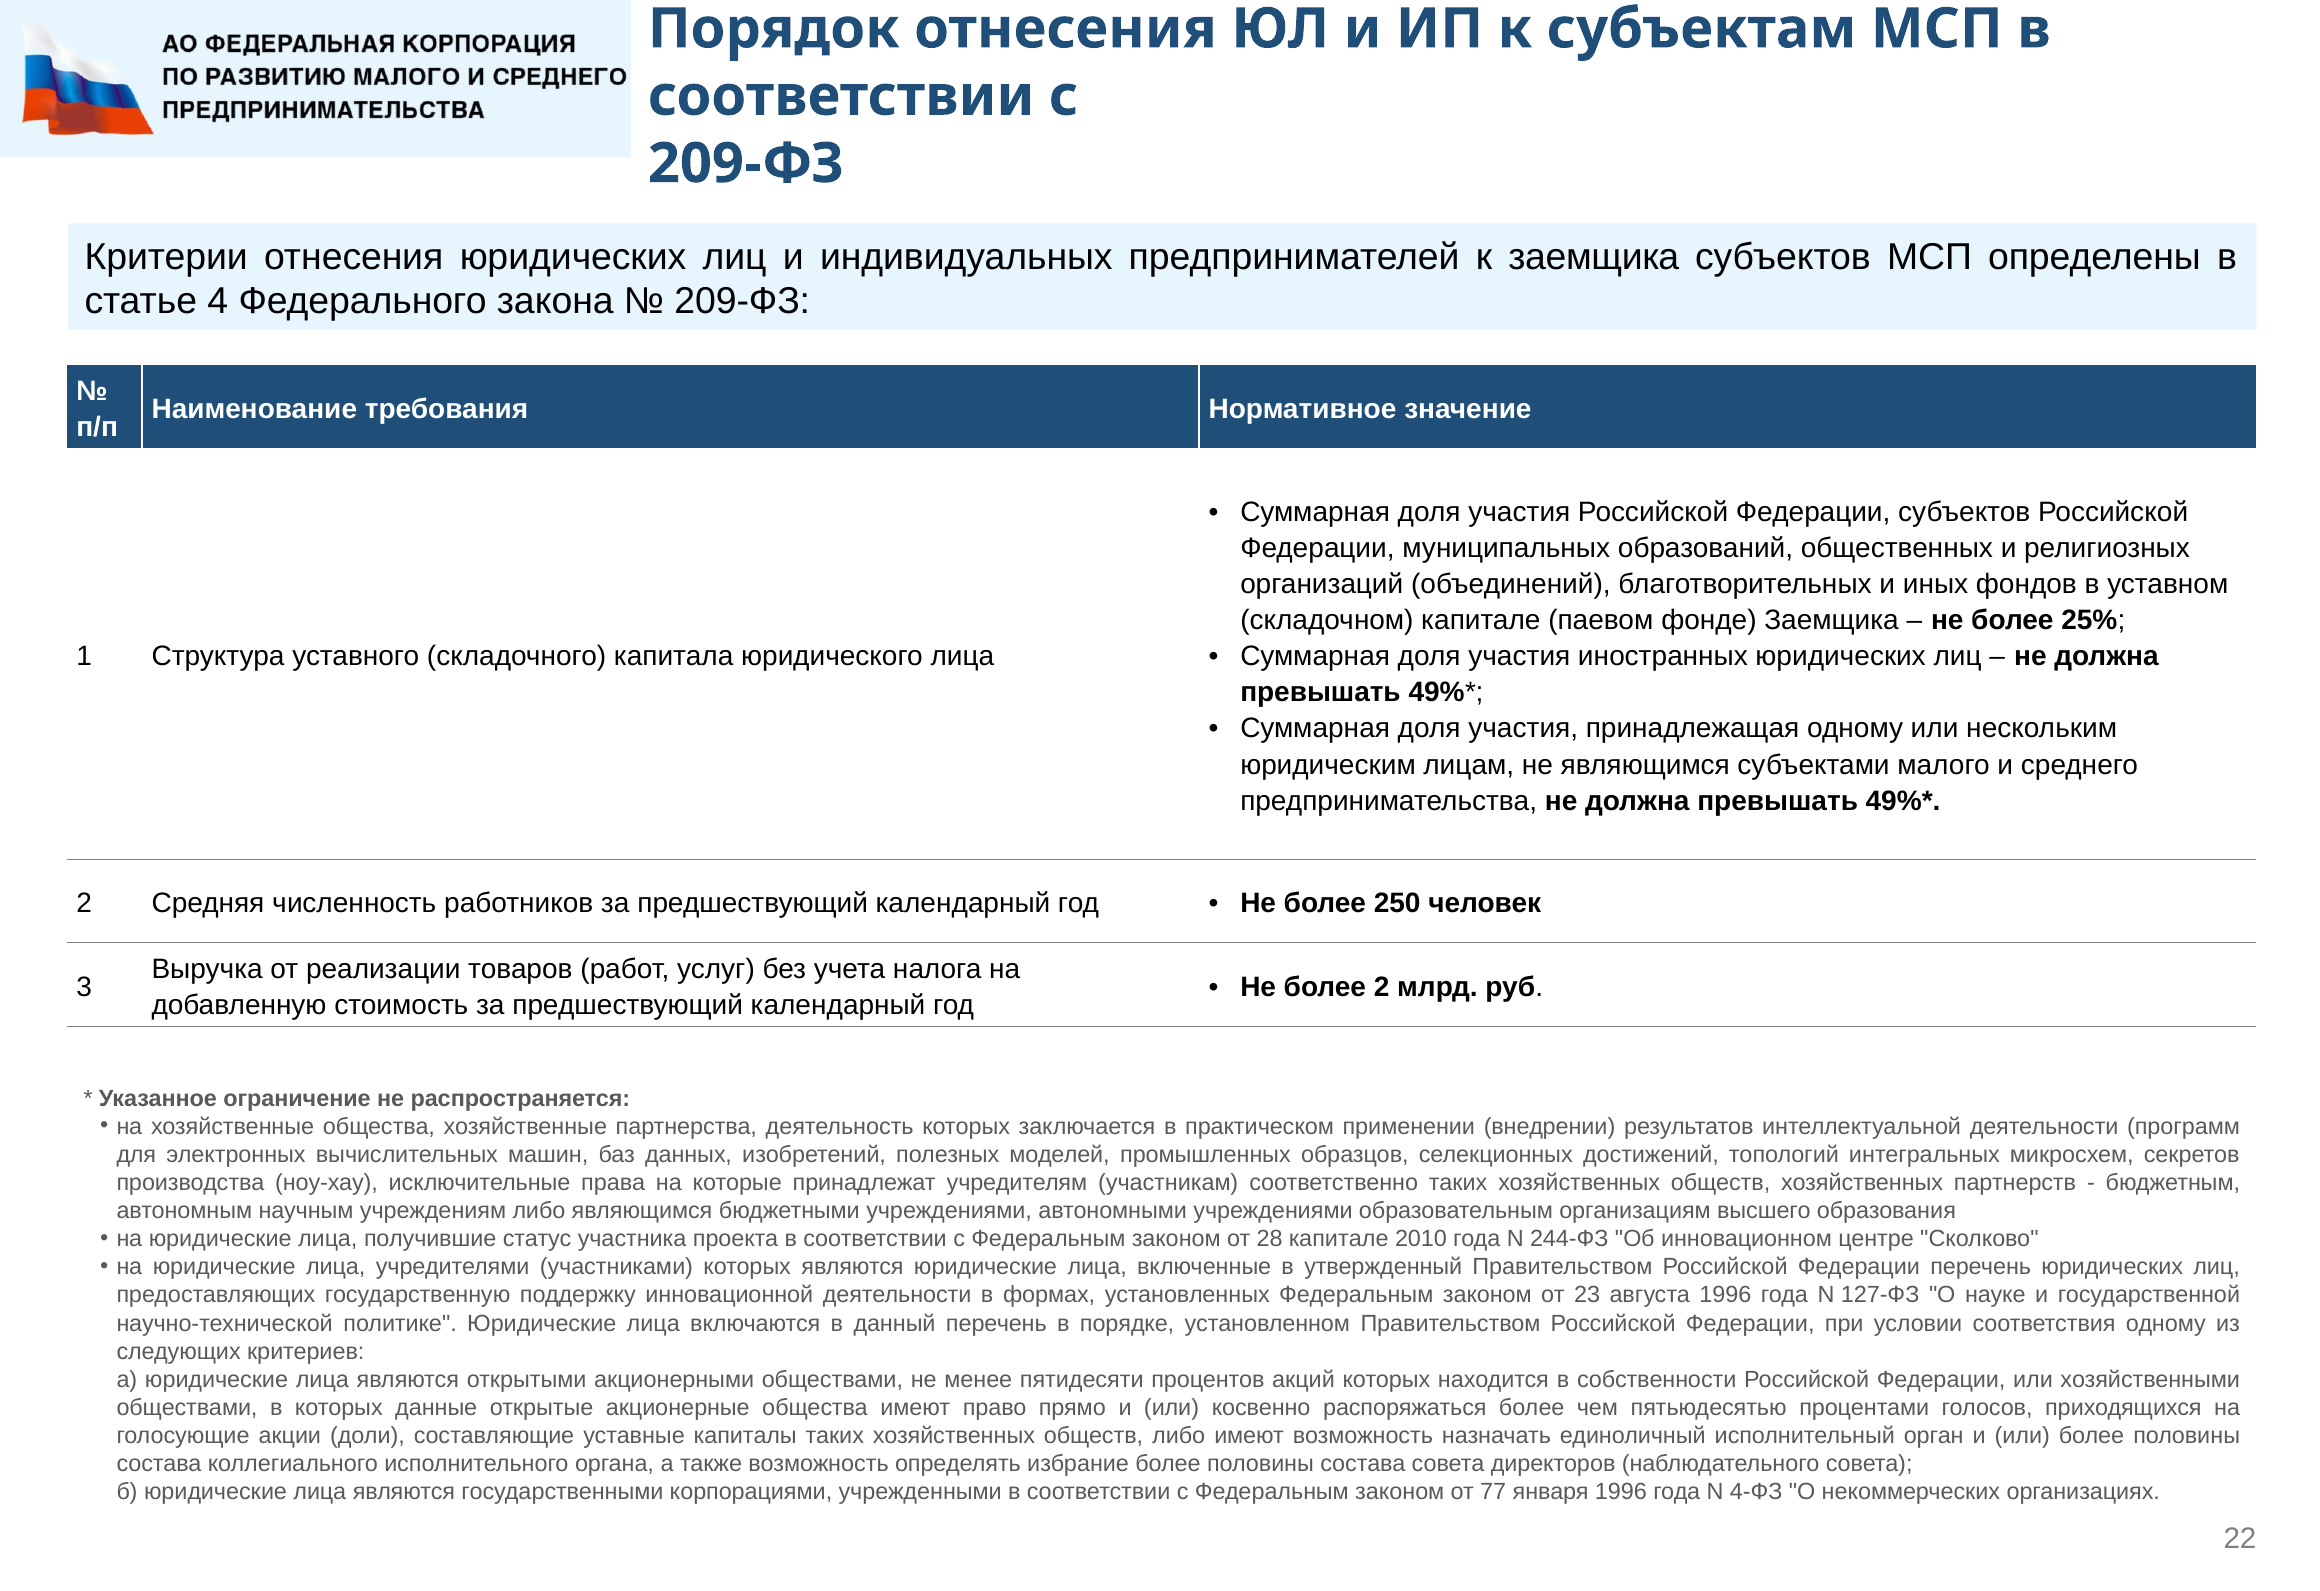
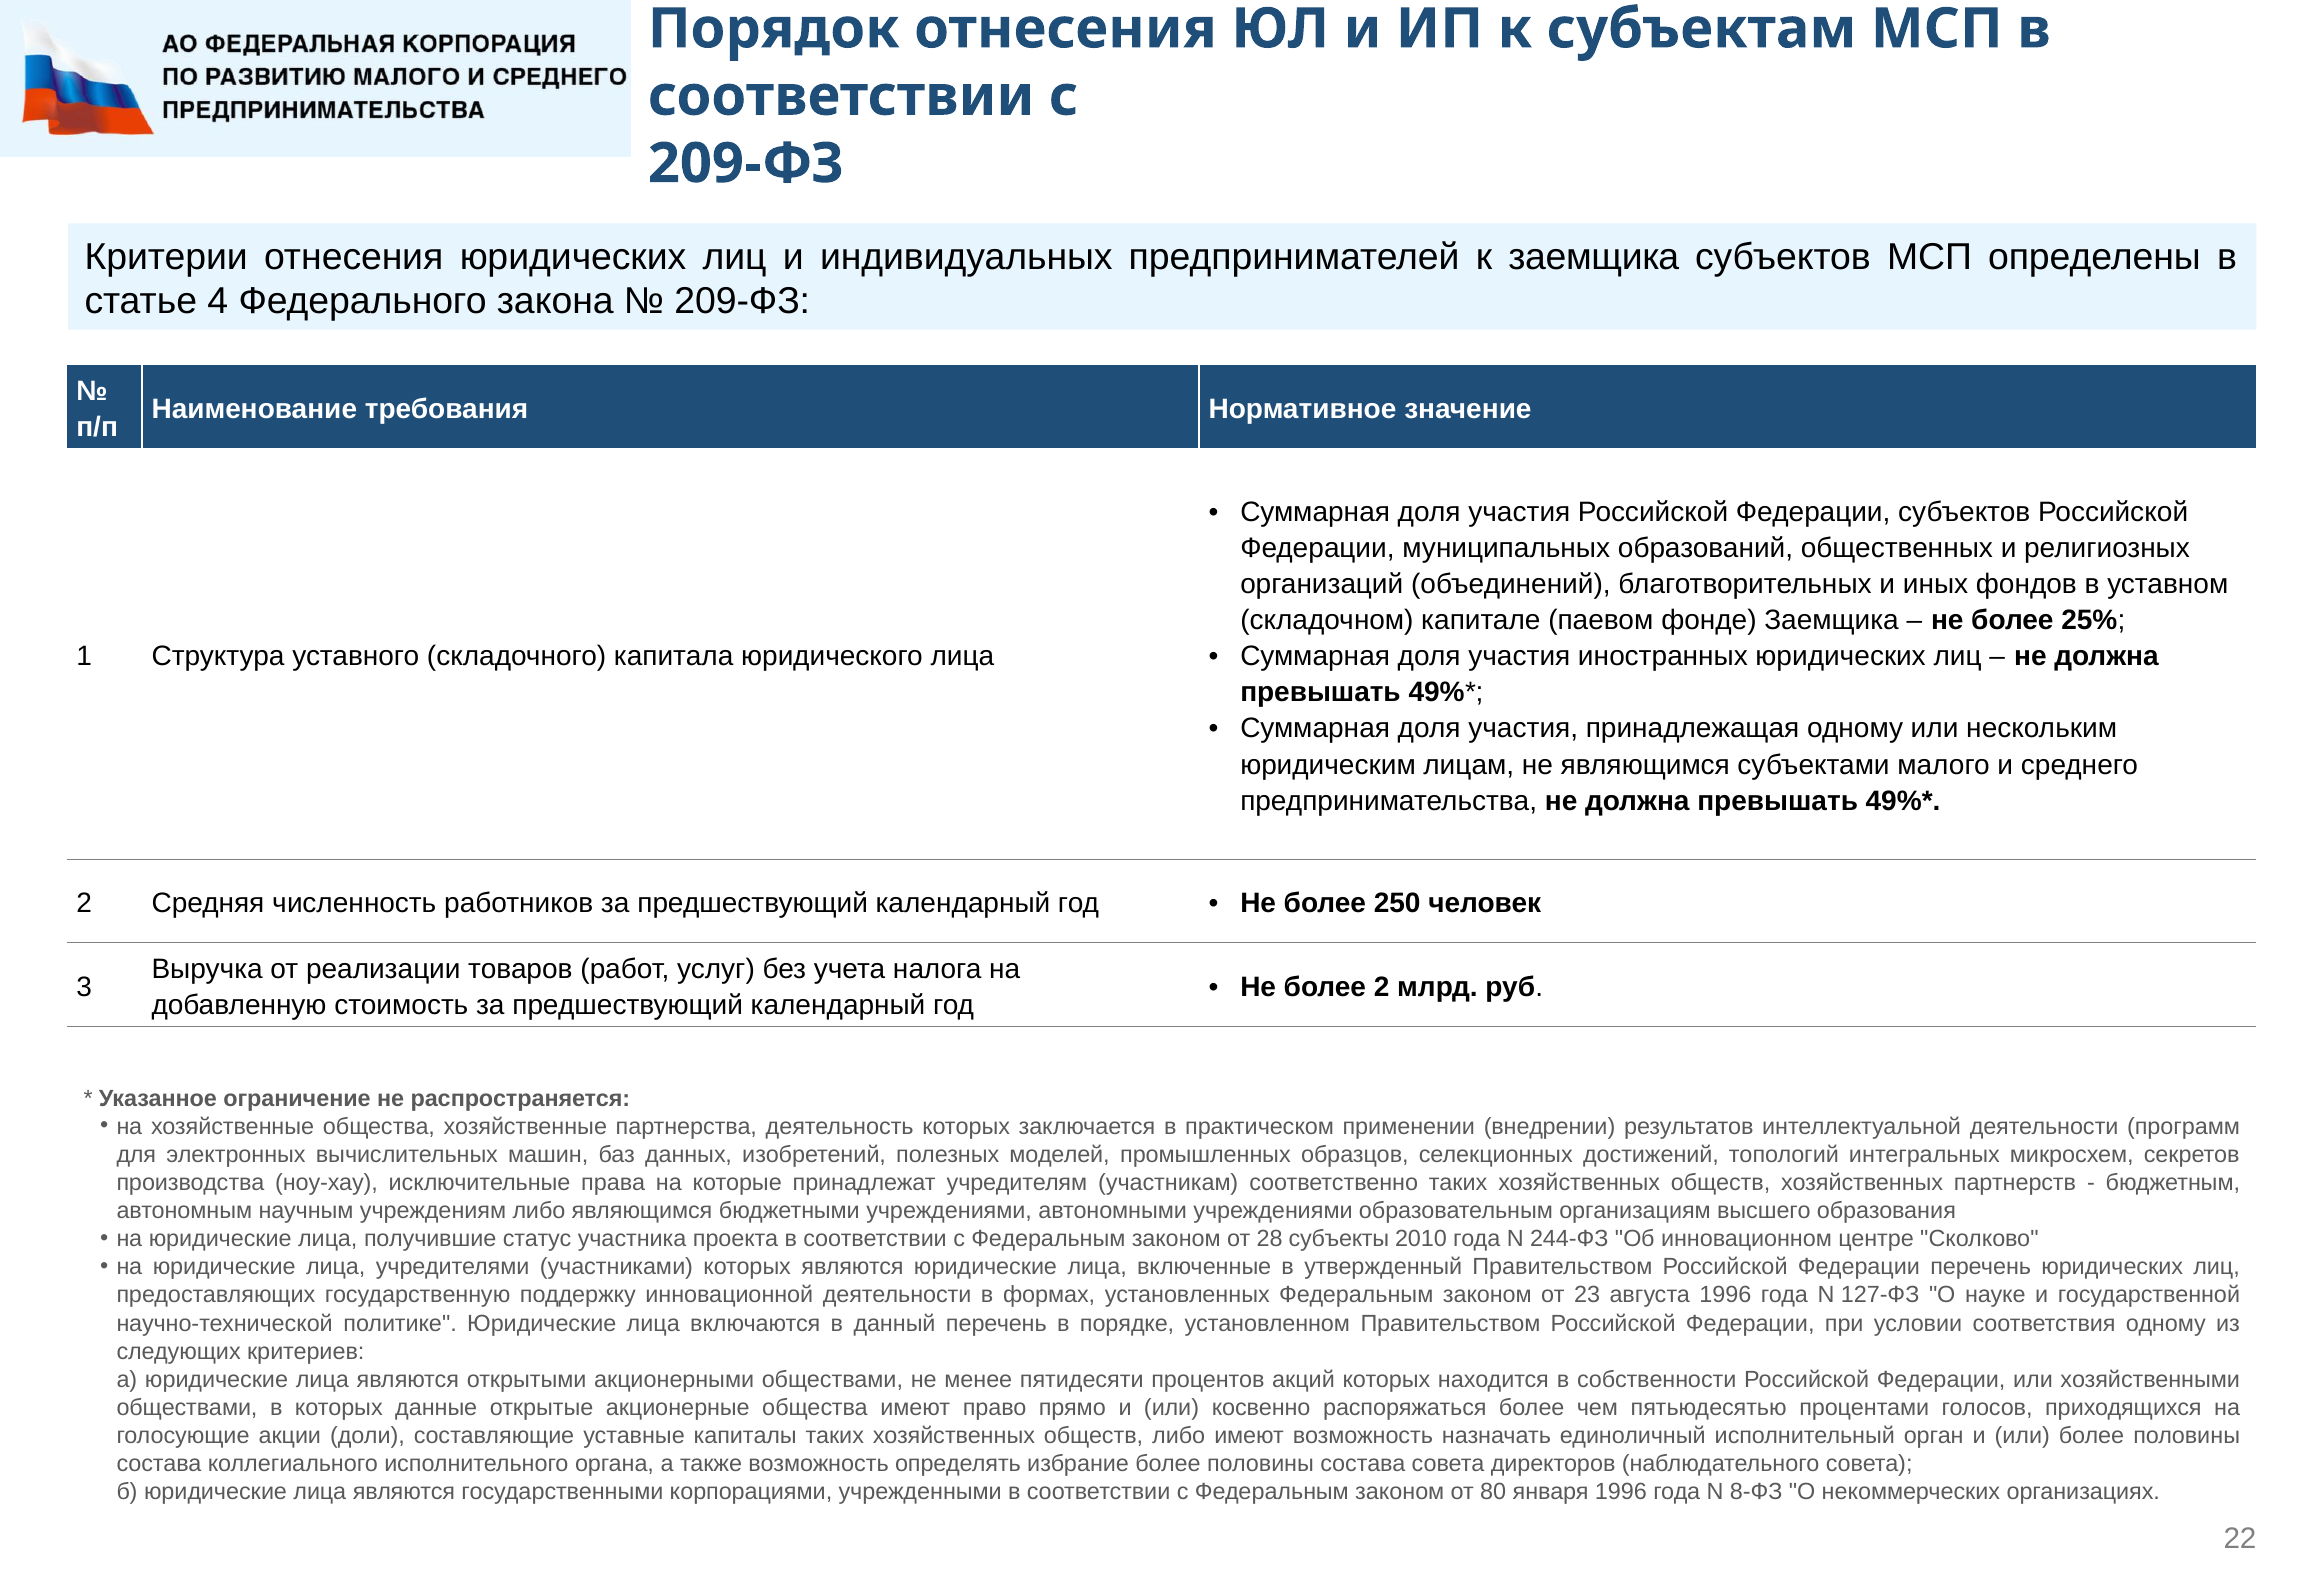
28 капитале: капитале -> субъекты
77: 77 -> 80
4-ФЗ: 4-ФЗ -> 8-ФЗ
